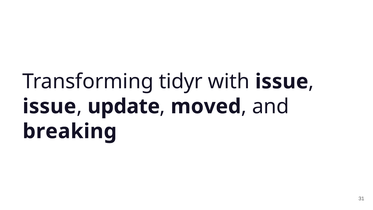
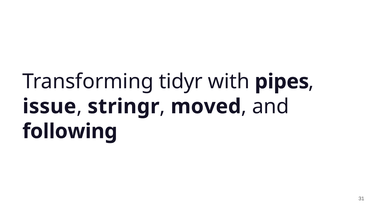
with issue: issue -> pipes
update: update -> stringr
breaking: breaking -> following
